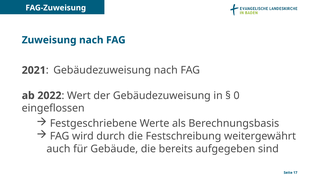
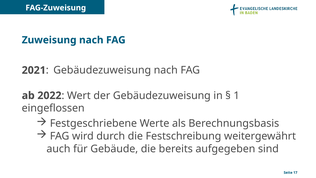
0: 0 -> 1
